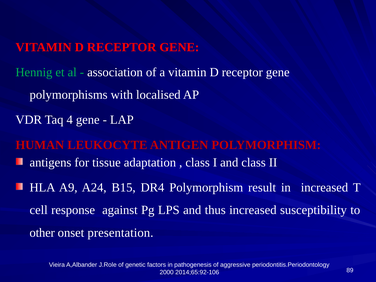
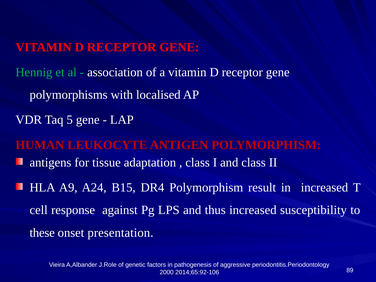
4: 4 -> 5
other: other -> these
